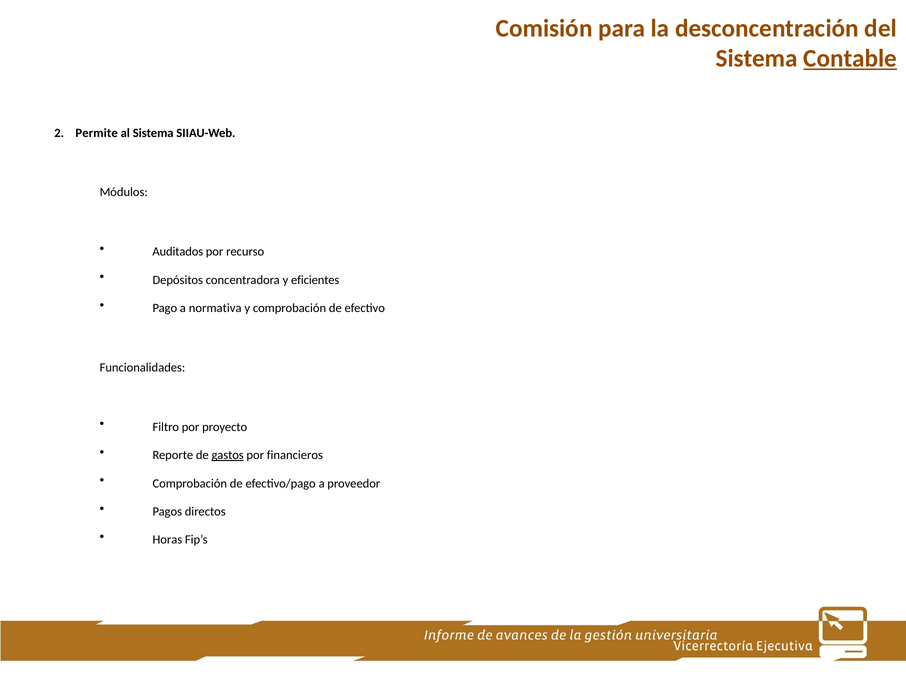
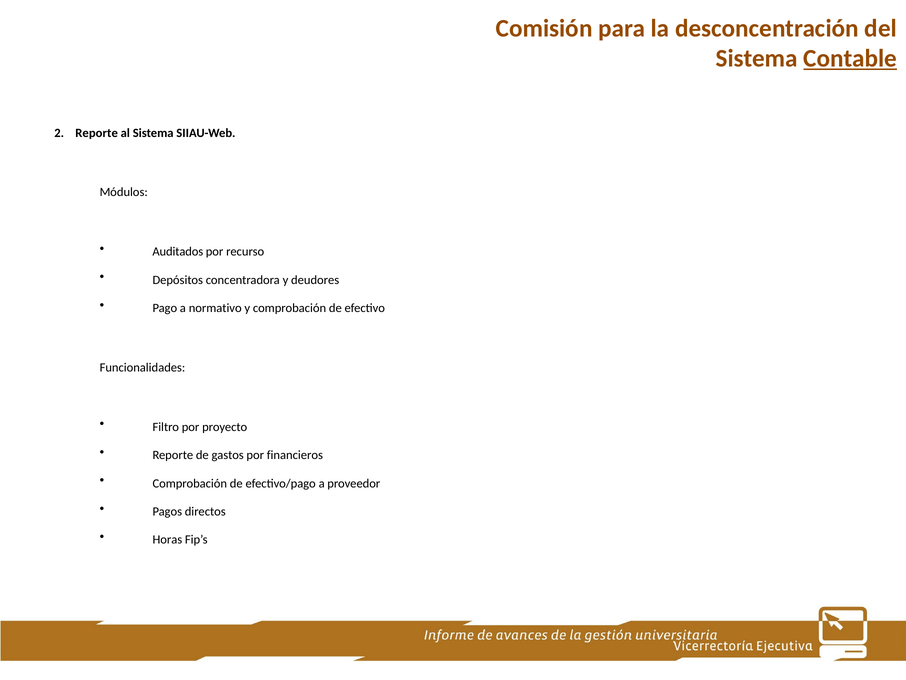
2 Permite: Permite -> Reporte
eficientes: eficientes -> deudores
normativa: normativa -> normativo
gastos underline: present -> none
